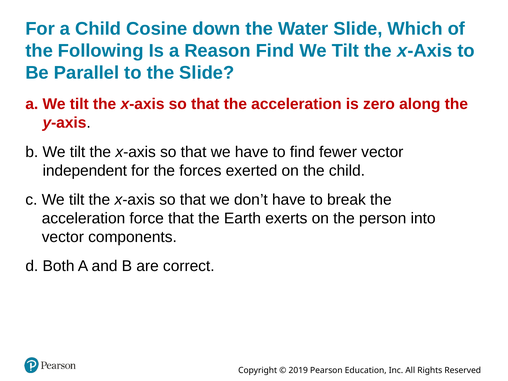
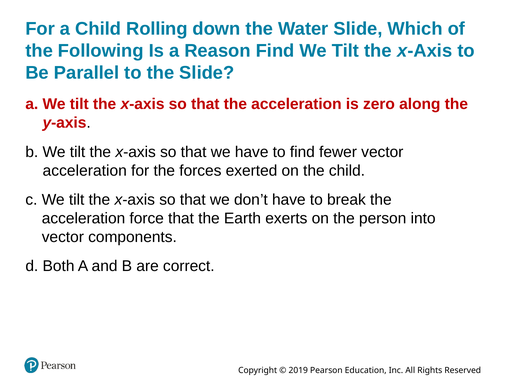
Cosine: Cosine -> Rolling
independent at (85, 171): independent -> acceleration
